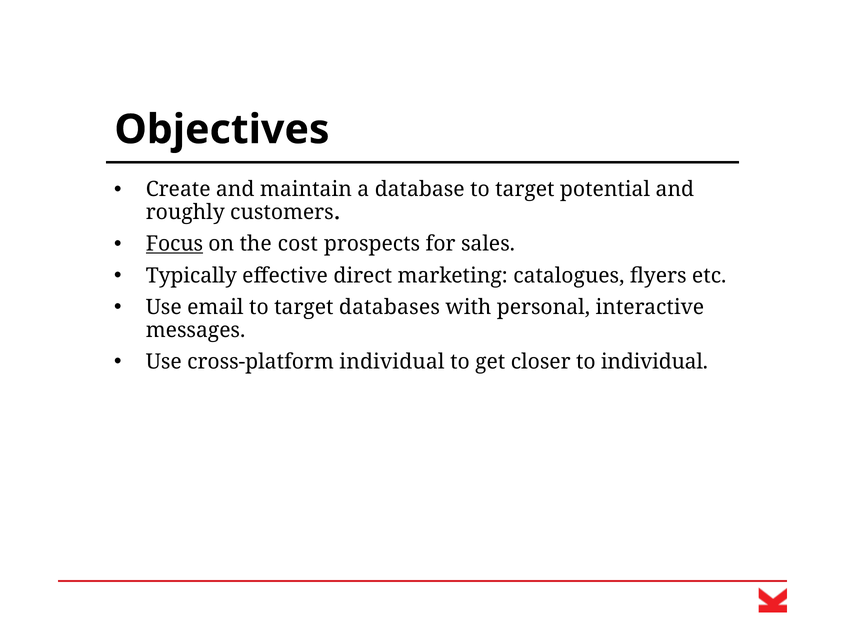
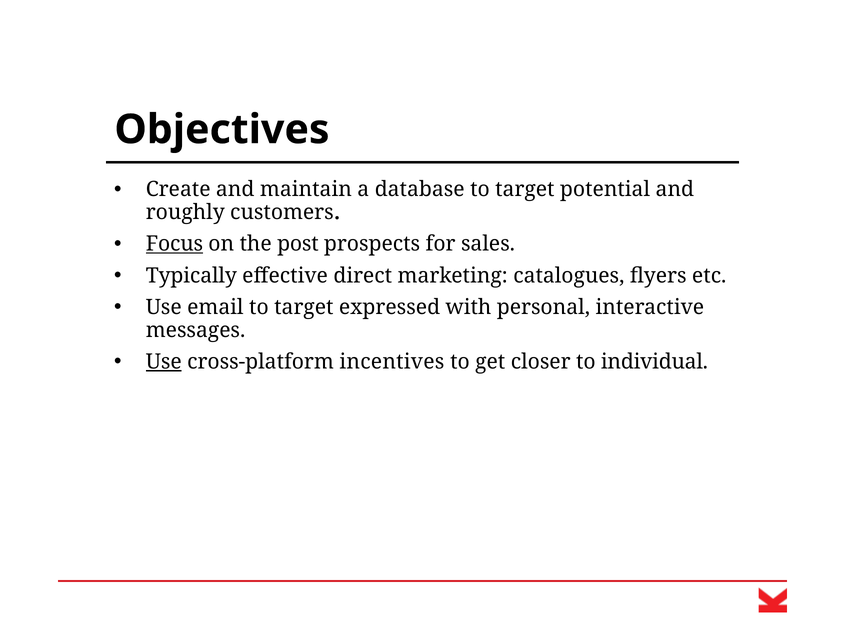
cost: cost -> post
databases: databases -> expressed
Use at (164, 362) underline: none -> present
cross-platform individual: individual -> incentives
